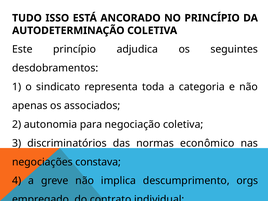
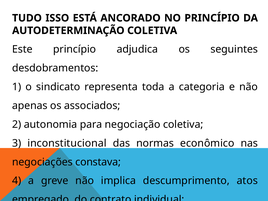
discriminatórios: discriminatórios -> inconstitucional
orgs: orgs -> atos
